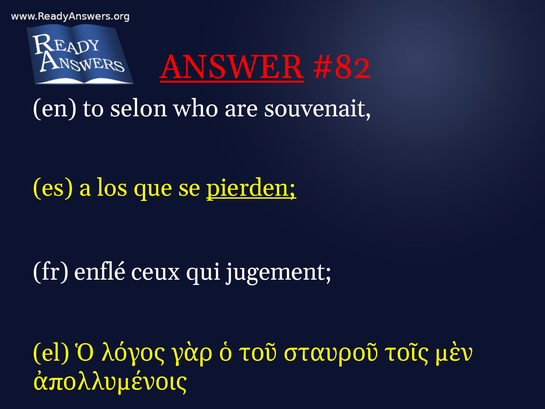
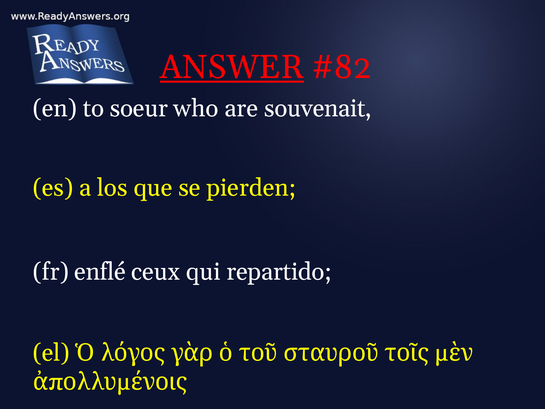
selon: selon -> soeur
pierden underline: present -> none
jugement: jugement -> repartido
